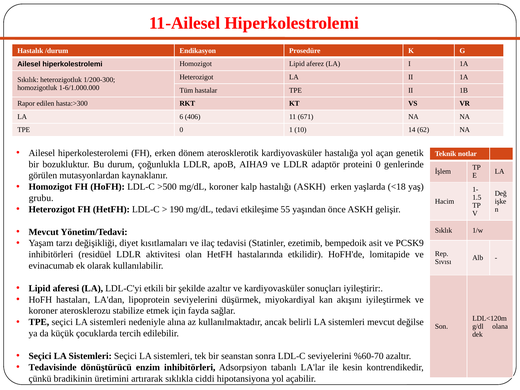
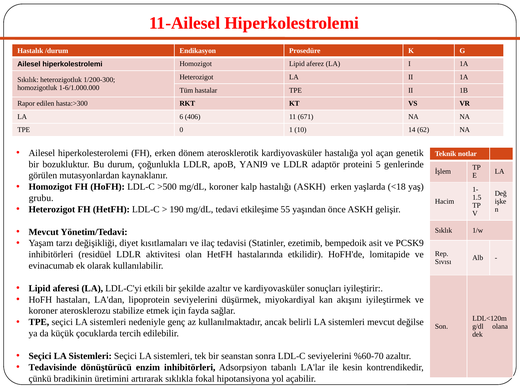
AIHA9: AIHA9 -> YANI9
proteini 0: 0 -> 5
alına: alına -> genç
ciddi: ciddi -> fokal
